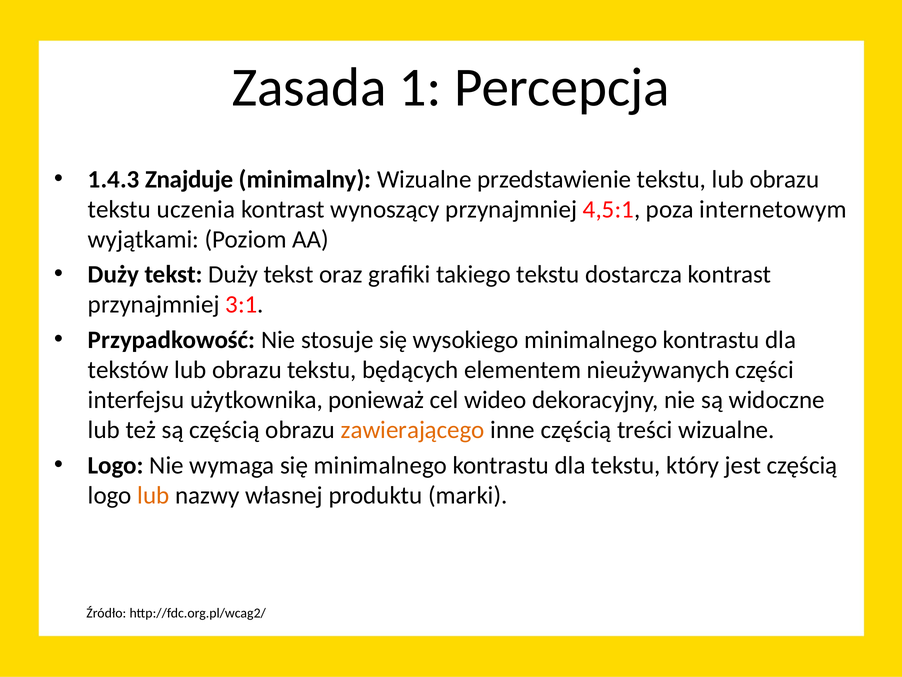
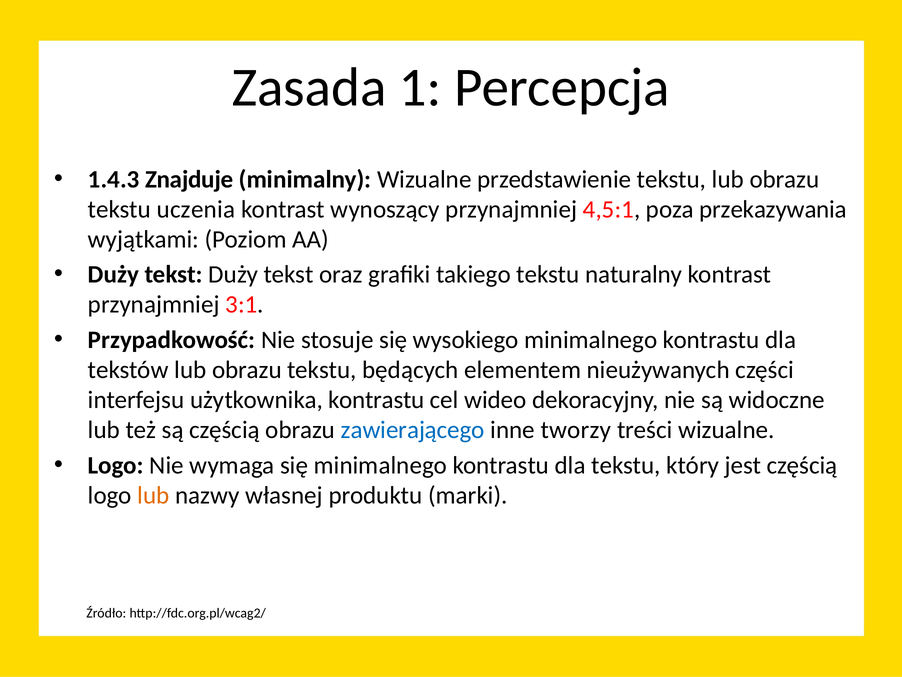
internetowym: internetowym -> przekazywania
dostarcza: dostarcza -> naturalny
użytkownika ponieważ: ponieważ -> kontrastu
zawierającego colour: orange -> blue
inne częścią: częścią -> tworzy
